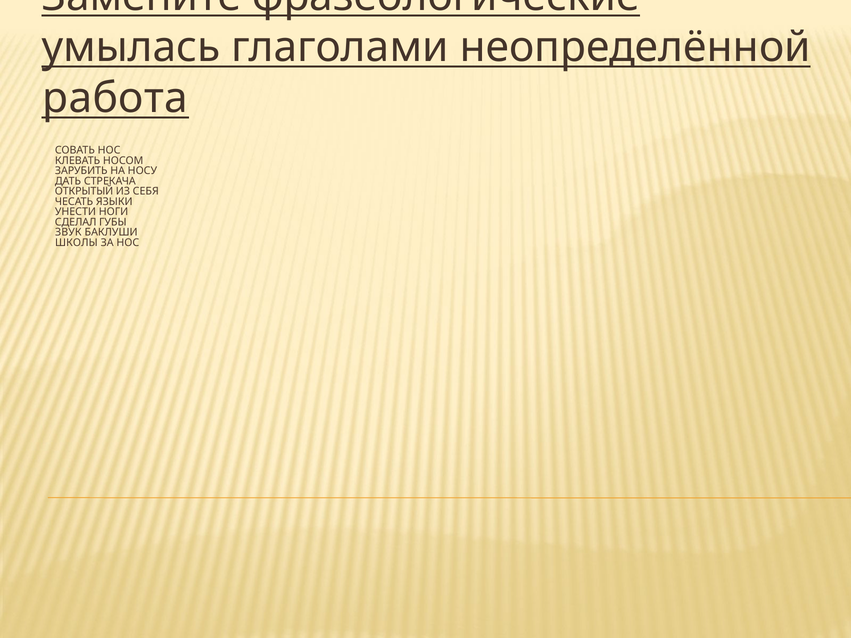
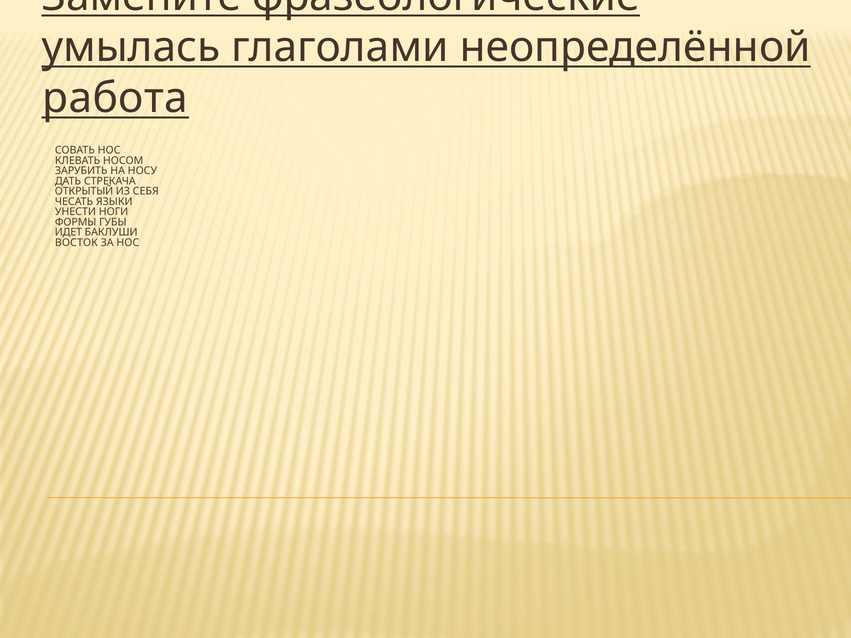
СДЕЛАЛ: СДЕЛАЛ -> ФОРМЫ
ЗВУК: ЗВУК -> ИДЕТ
ШКОЛЫ: ШКОЛЫ -> ВОСТОК
